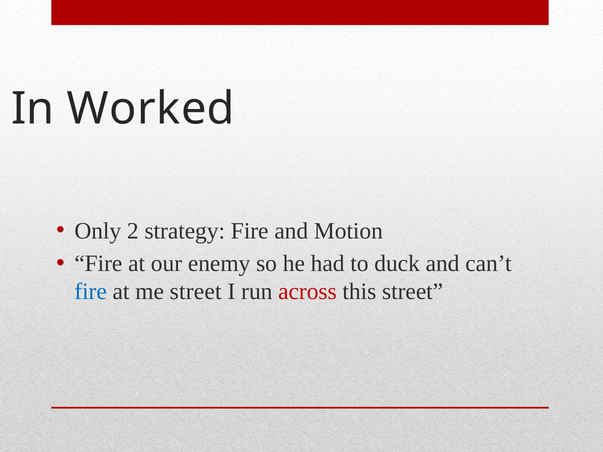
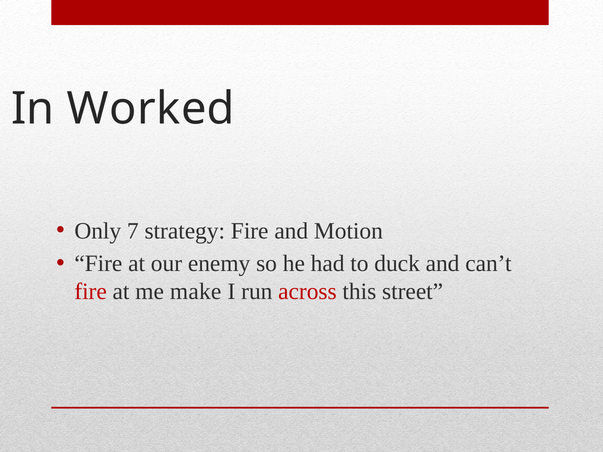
2: 2 -> 7
fire at (91, 292) colour: blue -> red
me street: street -> make
